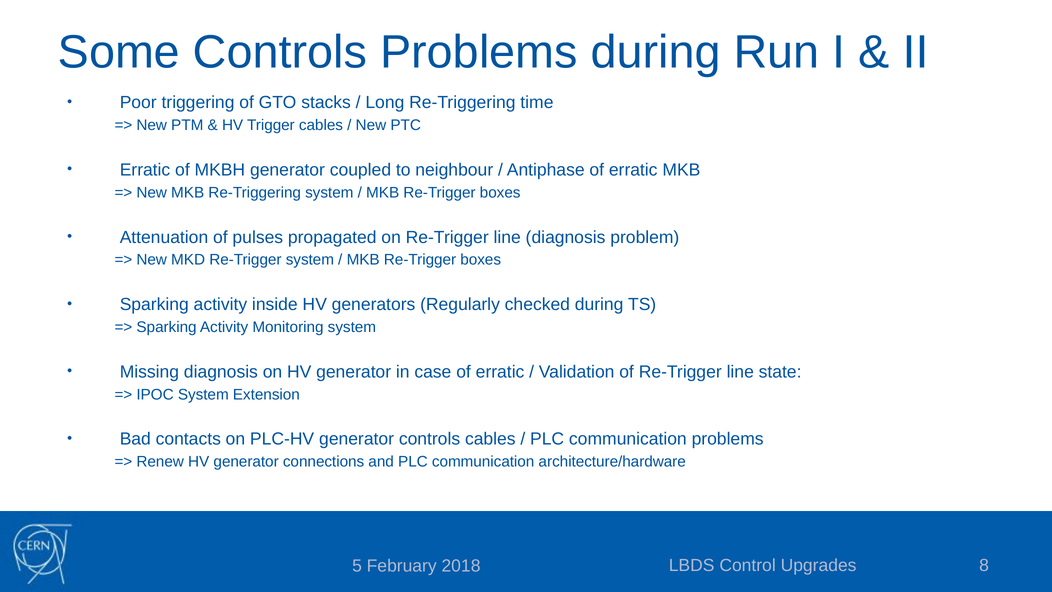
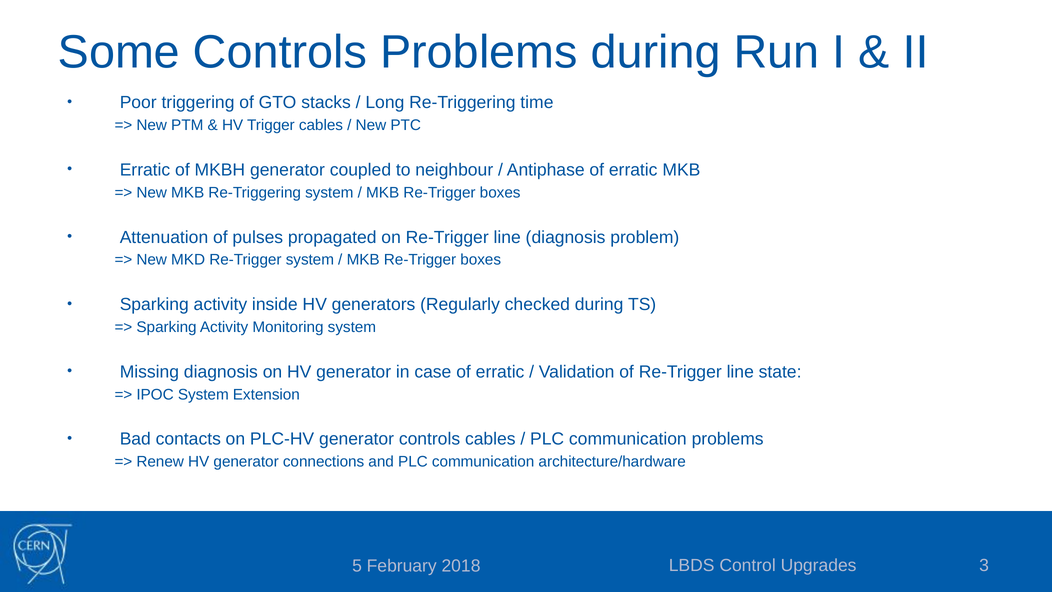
8: 8 -> 3
